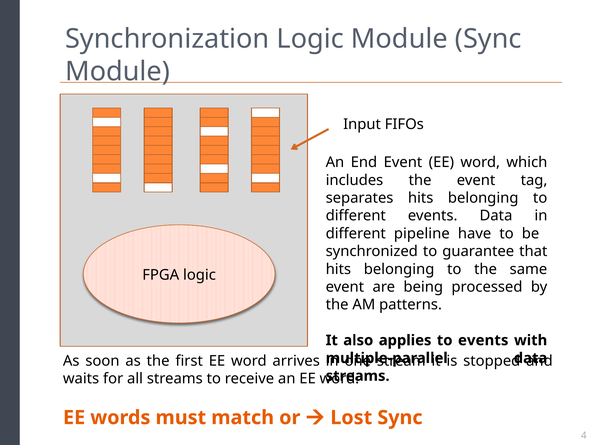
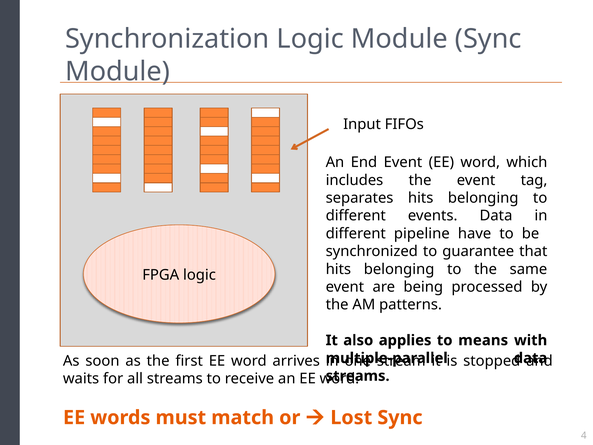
to events: events -> means
